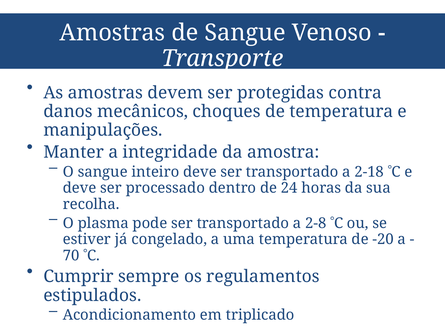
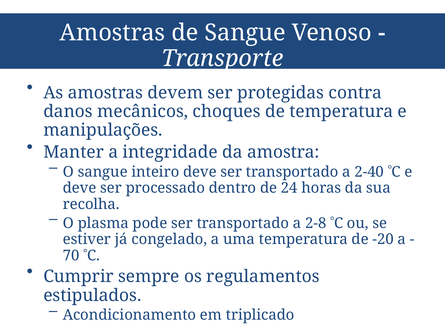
2-18: 2-18 -> 2-40
